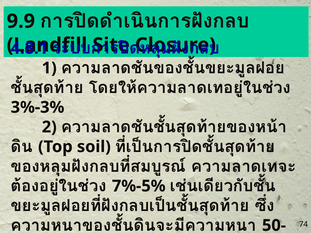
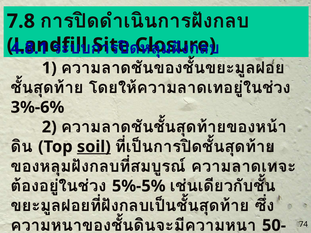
9.9: 9.9 -> 7.8
3%-3%: 3%-3% -> 3%-6%
soil underline: none -> present
7%-5%: 7%-5% -> 5%-5%
